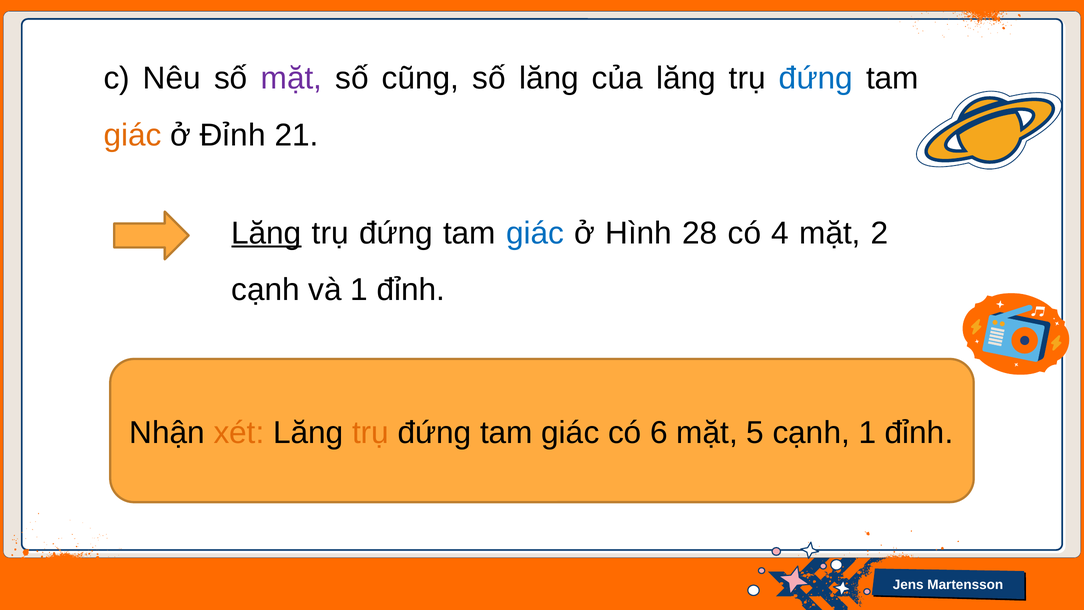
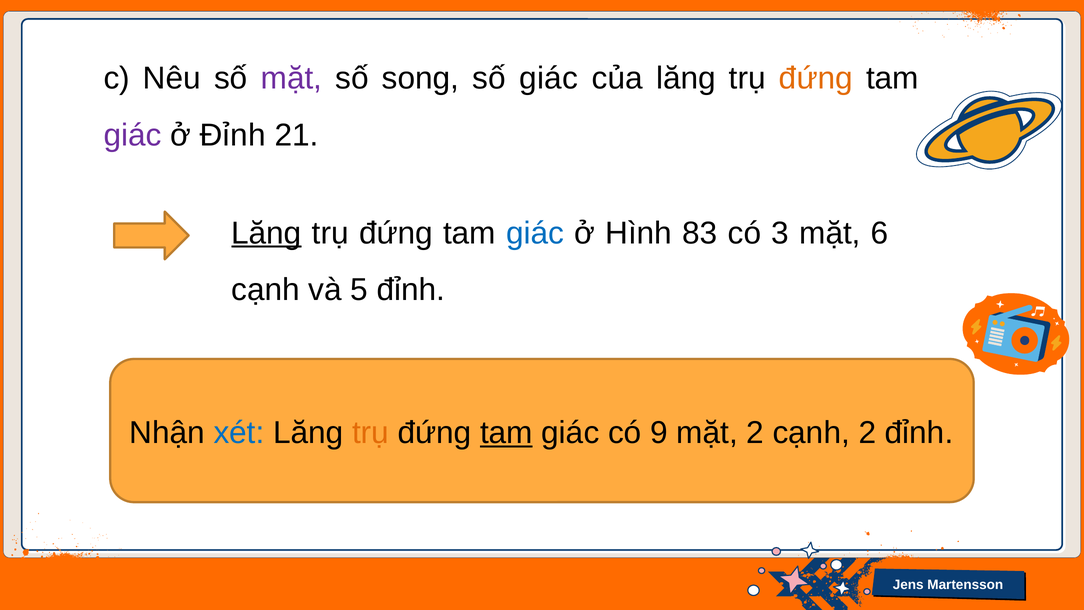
cũng: cũng -> song
số lăng: lăng -> giác
đứng at (816, 78) colour: blue -> orange
giác at (132, 135) colour: orange -> purple
28: 28 -> 83
4: 4 -> 3
2: 2 -> 6
và 1: 1 -> 5
xét colour: orange -> blue
tam at (506, 433) underline: none -> present
6: 6 -> 9
mặt 5: 5 -> 2
cạnh 1: 1 -> 2
